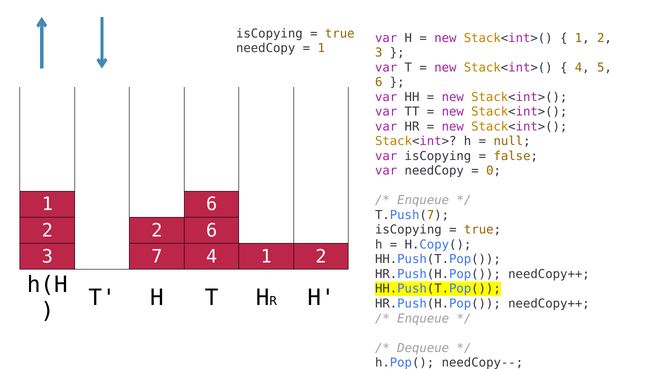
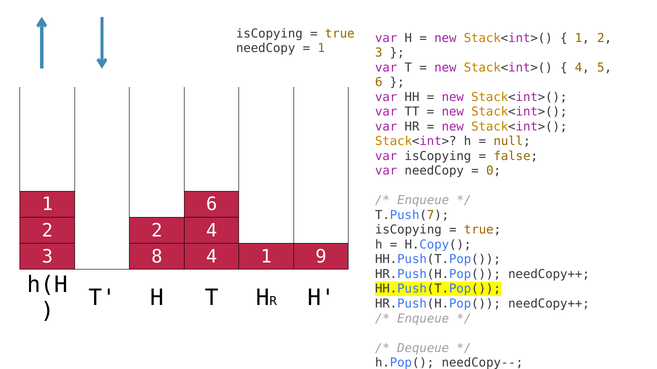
2 6: 6 -> 4
7: 7 -> 8
4 1 2: 2 -> 9
